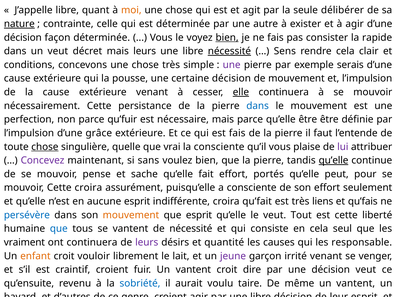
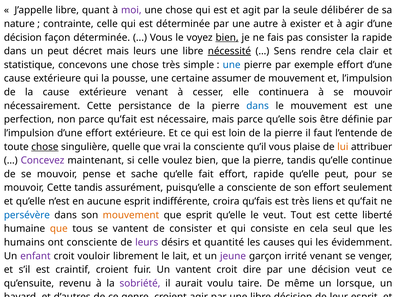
moi colour: orange -> purple
nature underline: present -> none
un veut: veut -> peut
conditions: conditions -> statistique
une at (232, 65) colour: purple -> blue
exemple serais: serais -> effort
certaine décision: décision -> assumer
elle underline: present -> none
parce qu’fuir: qu’fuir -> qu’fait
qu’elle être: être -> sois
d’une grâce: grâce -> effort
est fais: fais -> loin
lui colour: purple -> orange
si sans: sans -> celle
qu’elle at (334, 160) underline: present -> none
effort portés: portés -> rapide
Cette croira: croira -> tandis
qu’fait: qu’fait -> qu’fais
et qu’fais: qu’fais -> qu’fait
que at (59, 229) colour: blue -> orange
de nécessité: nécessité -> consister
vraiment: vraiment -> humains
ont continuera: continuera -> consciente
responsable: responsable -> évidemment
enfant colour: orange -> purple
sobriété colour: blue -> purple
même un vantent: vantent -> lorsque
